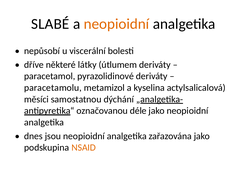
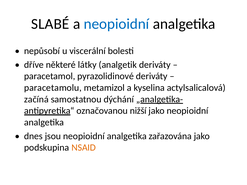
neopioidní at (116, 24) colour: orange -> blue
útlumem: útlumem -> analgetik
měsíci: měsíci -> začíná
déle: déle -> nižší
